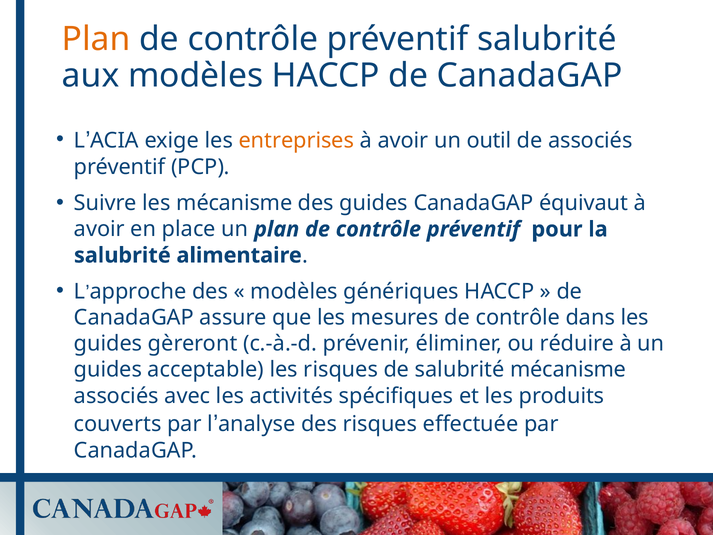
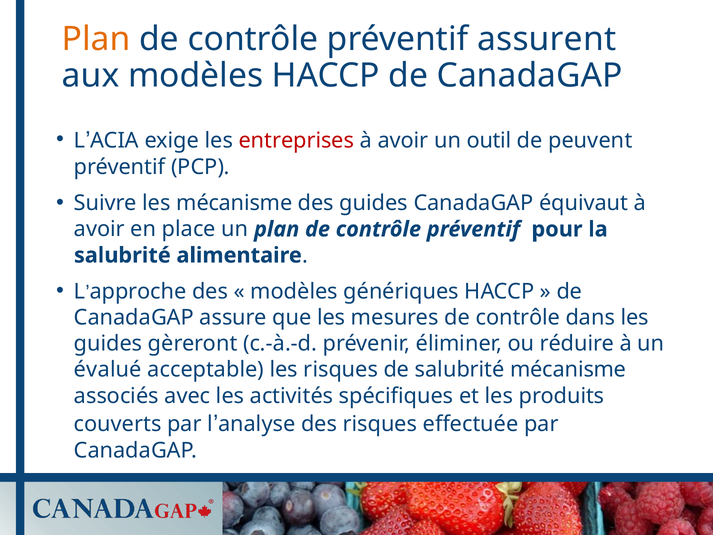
préventif salubrité: salubrité -> assurent
entreprises colour: orange -> red
de associés: associés -> peuvent
guides at (108, 370): guides -> évalué
